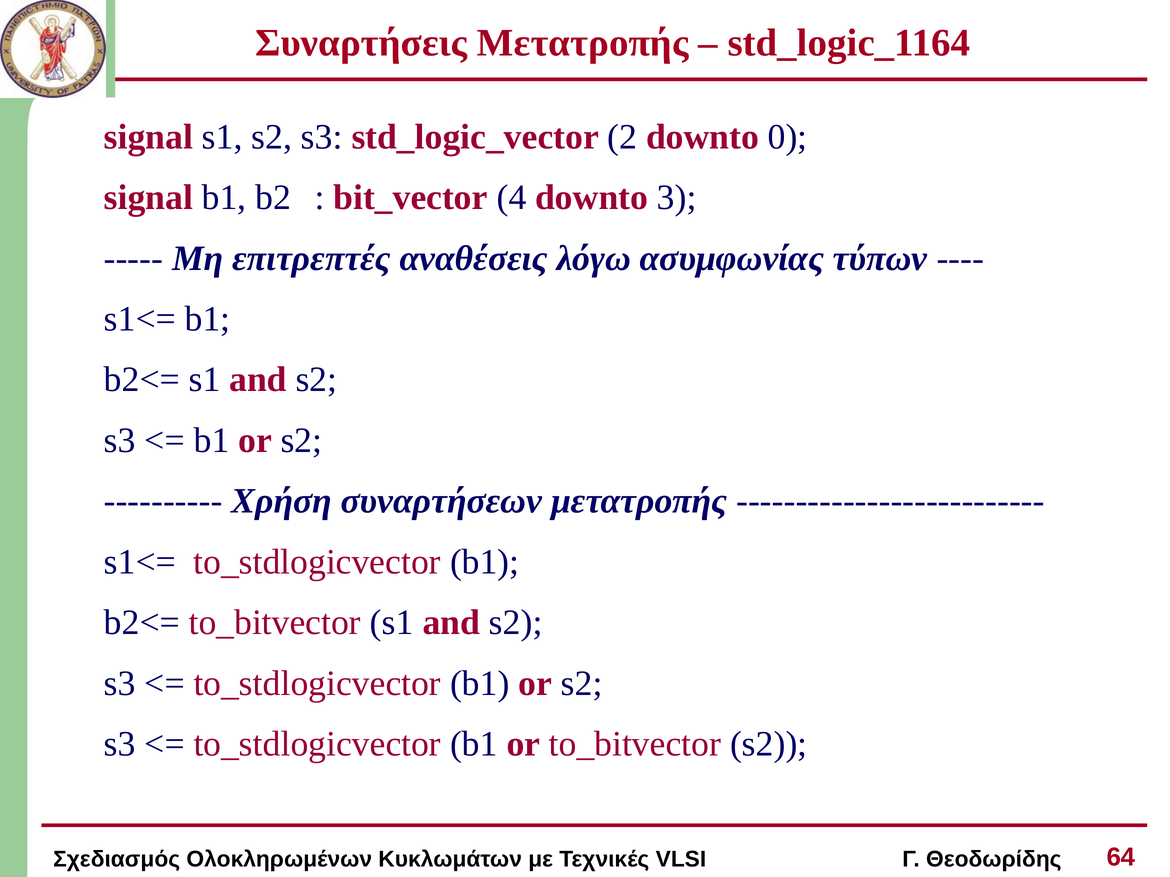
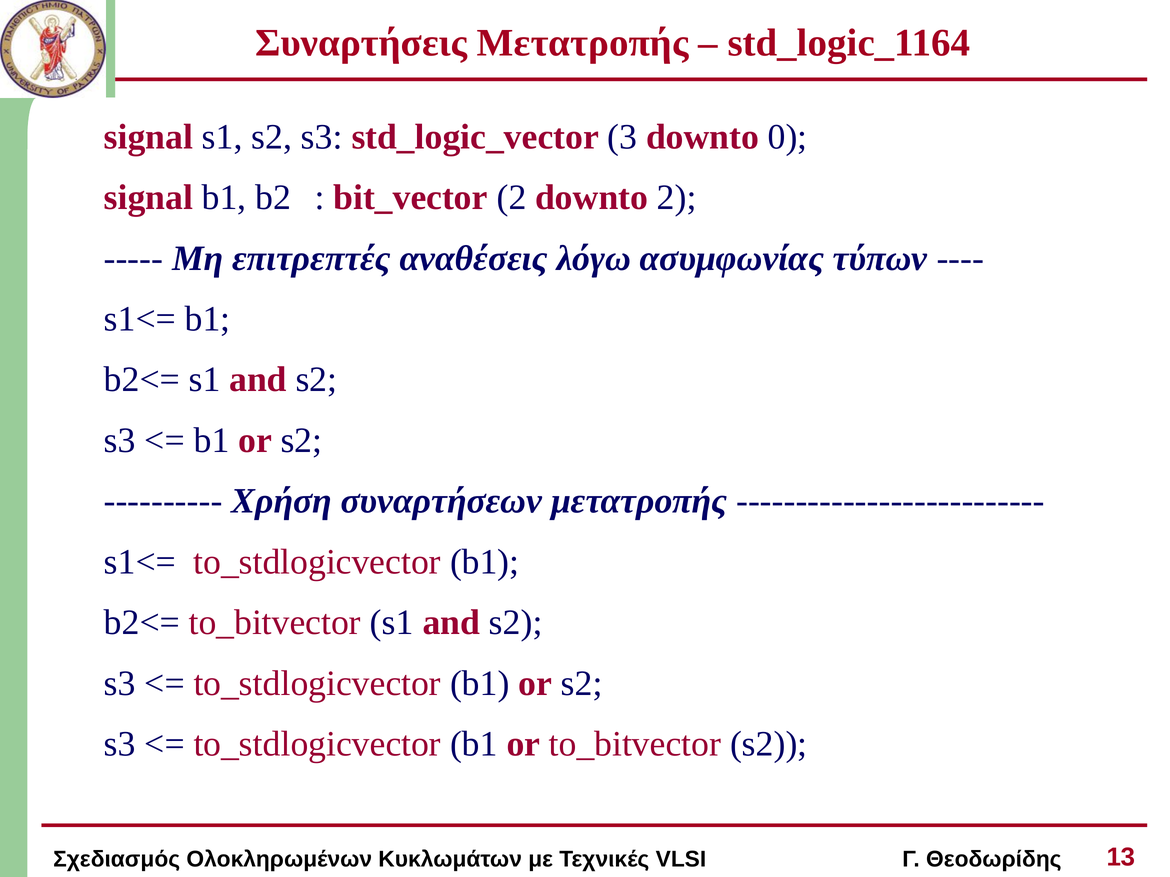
2: 2 -> 3
bit_vector 4: 4 -> 2
downto 3: 3 -> 2
64: 64 -> 13
